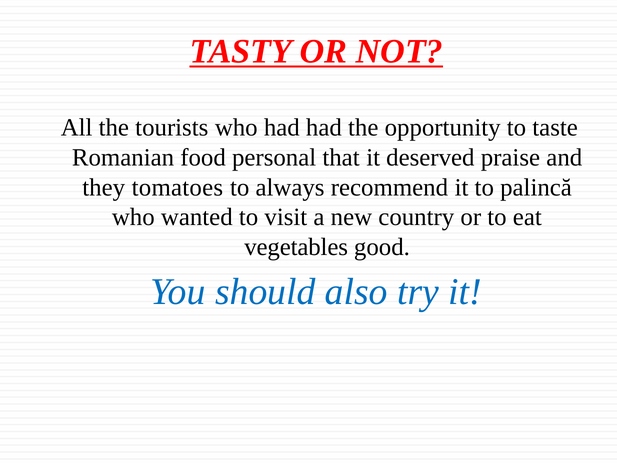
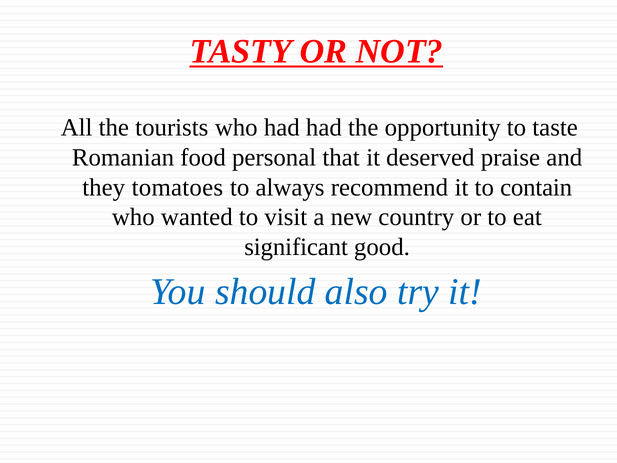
palincă: palincă -> contain
vegetables: vegetables -> significant
